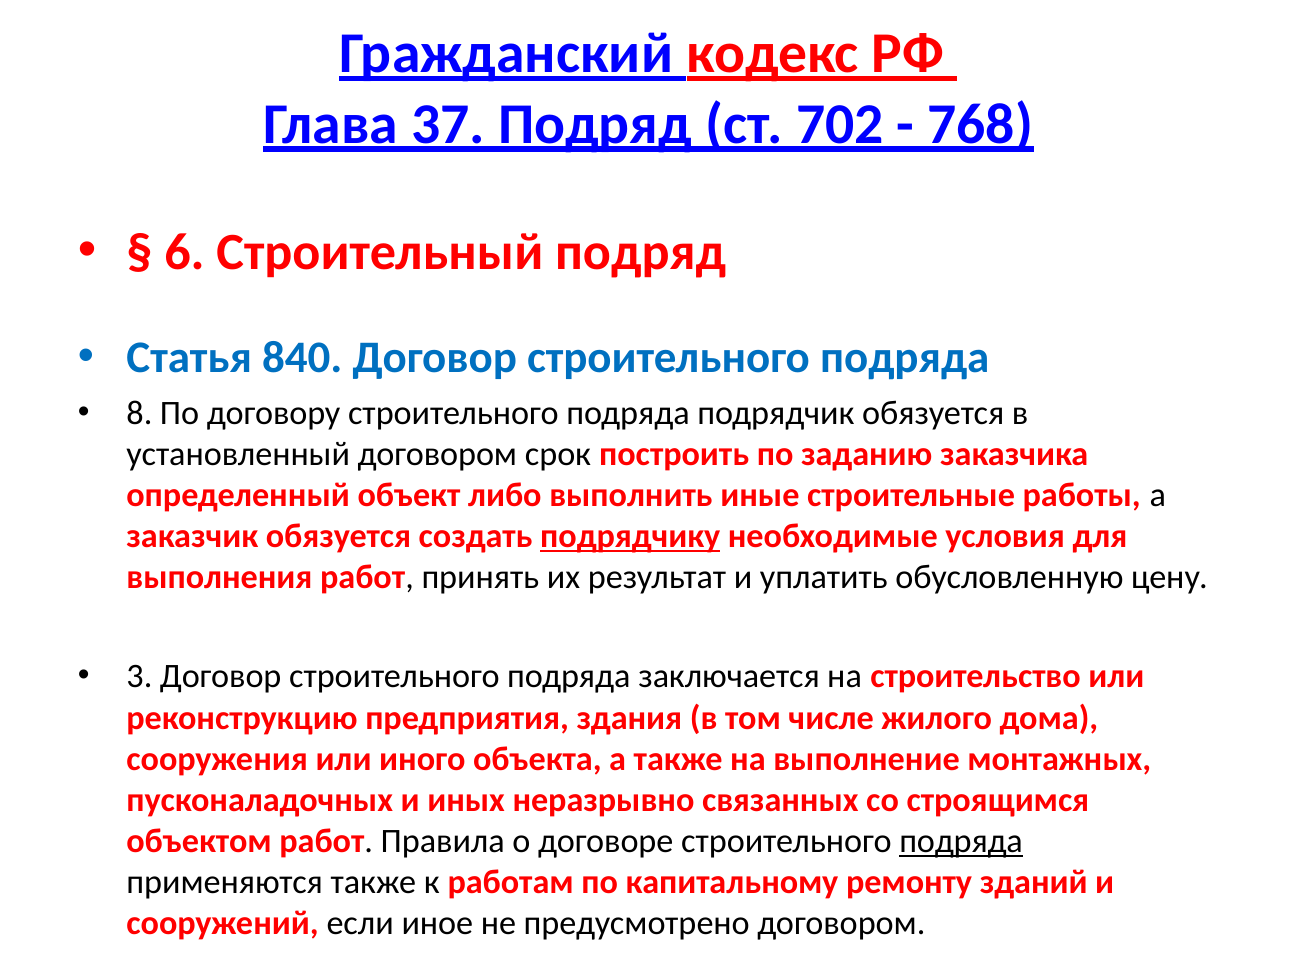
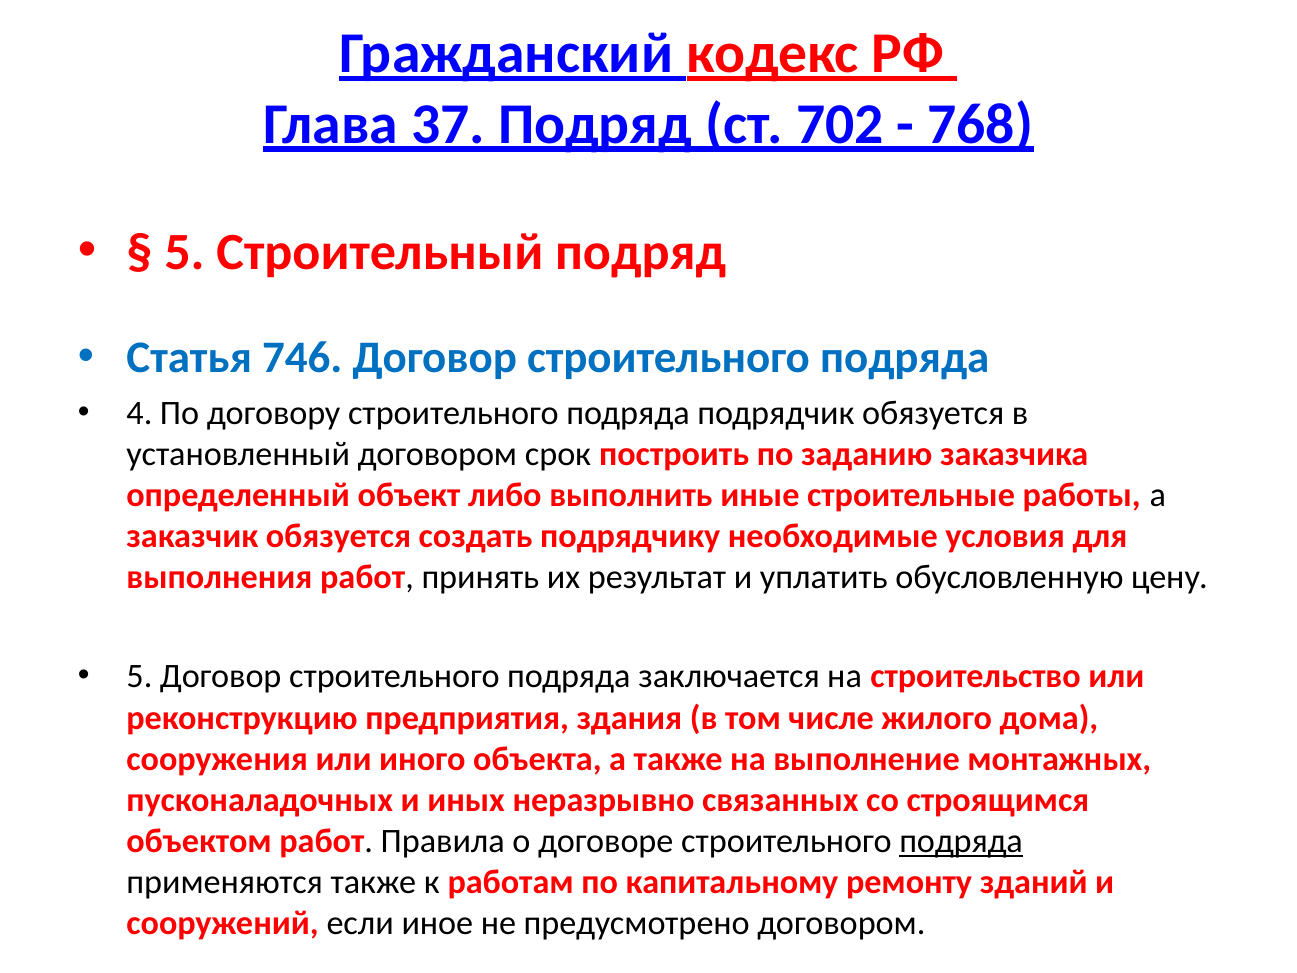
6 at (184, 252): 6 -> 5
840: 840 -> 746
8: 8 -> 4
подрядчику underline: present -> none
3 at (139, 676): 3 -> 5
